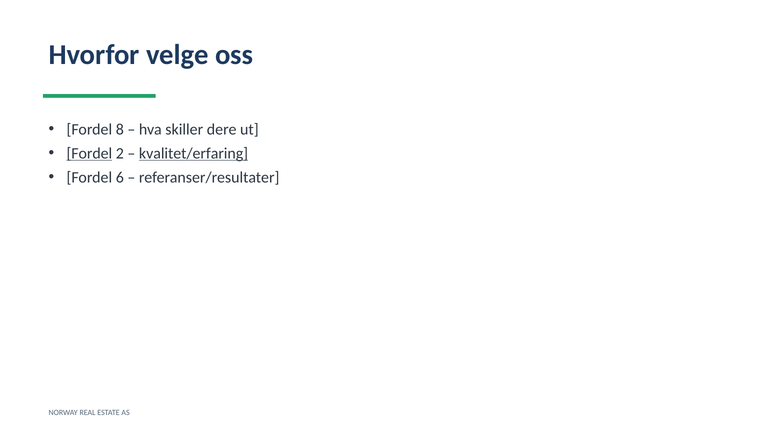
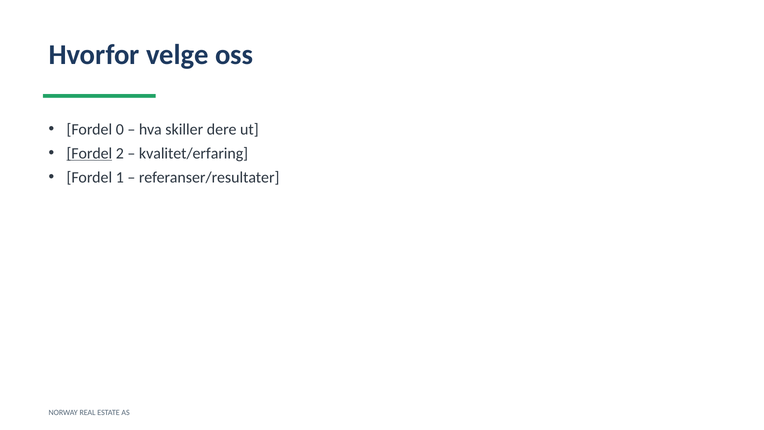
8: 8 -> 0
kvalitet/erfaring underline: present -> none
6: 6 -> 1
